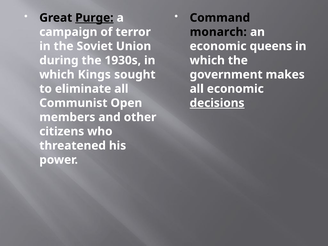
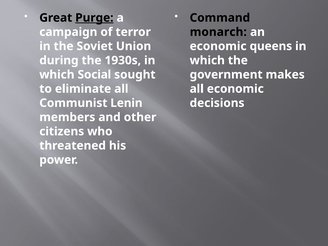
Kings: Kings -> Social
Open: Open -> Lenin
decisions underline: present -> none
